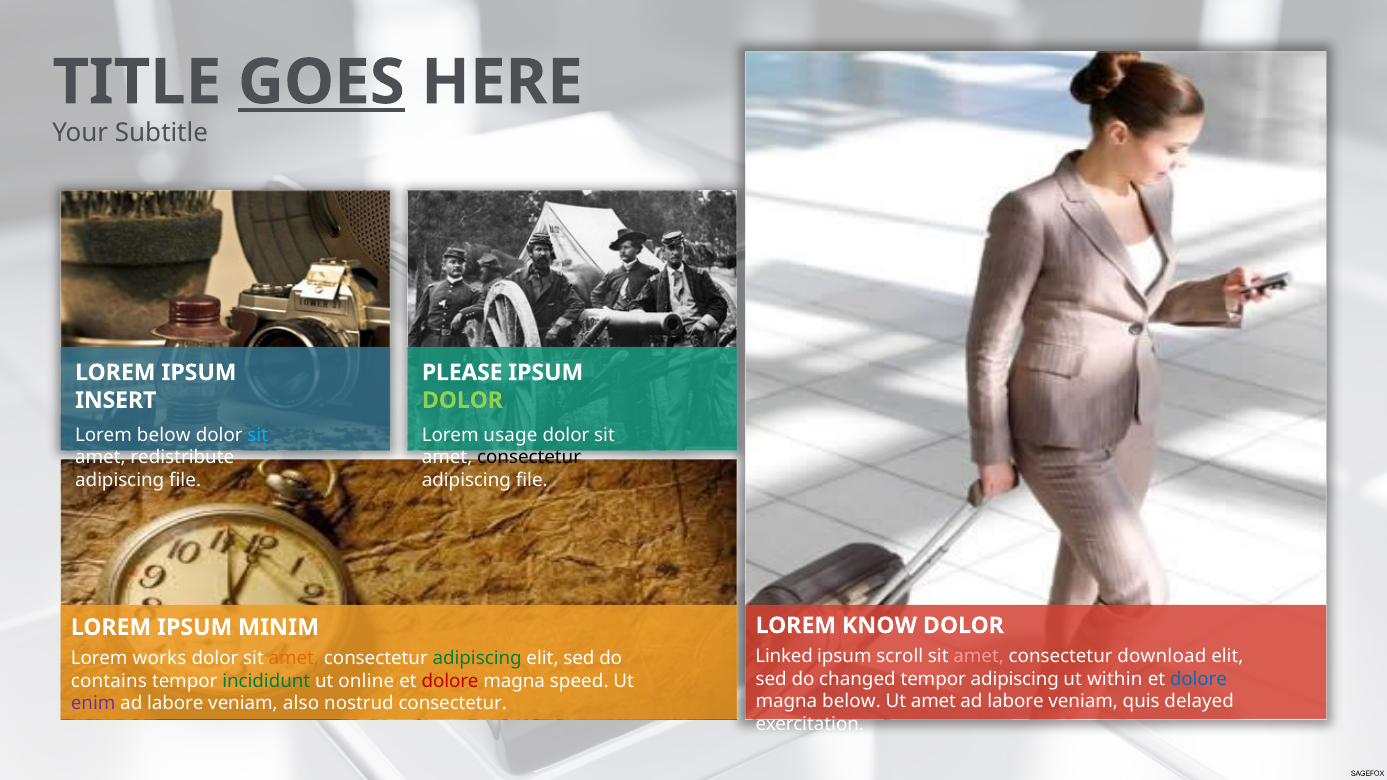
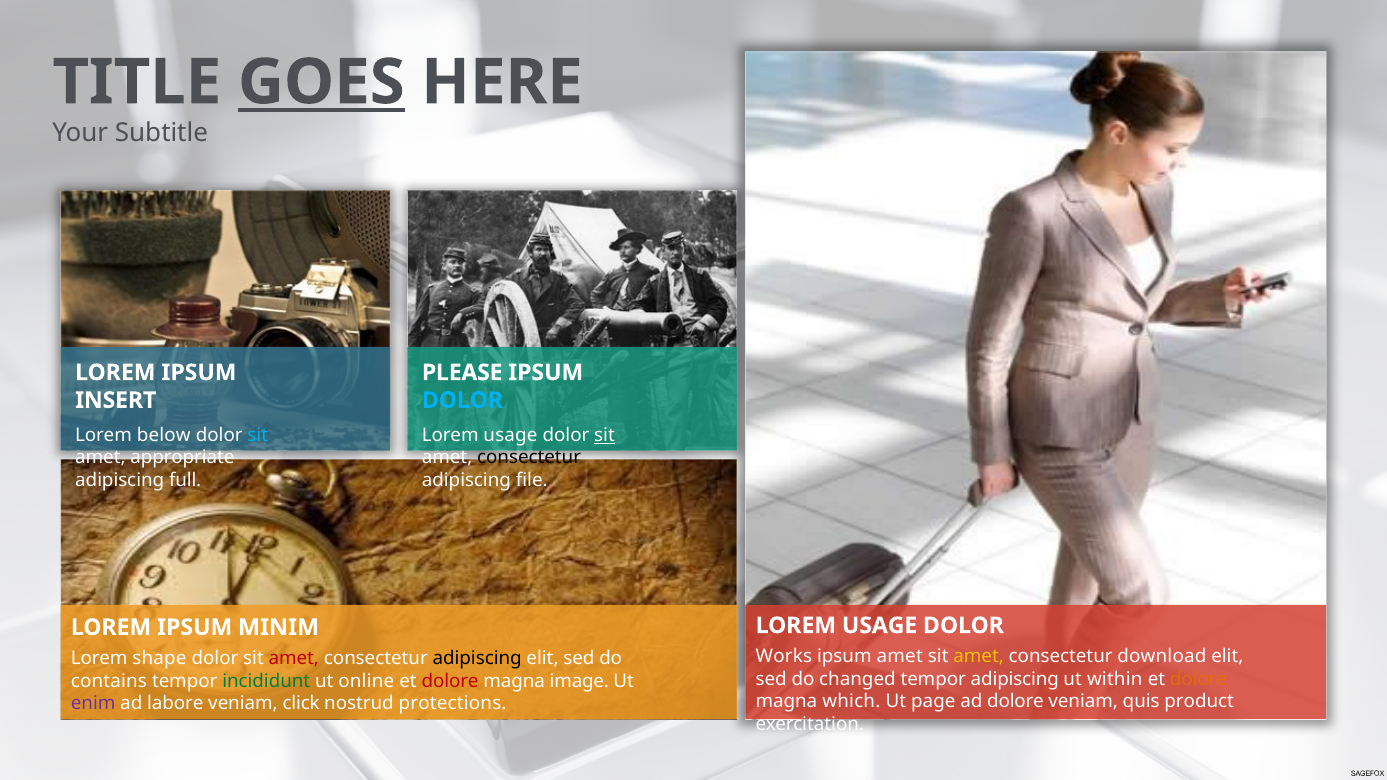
DOLOR at (462, 400) colour: light green -> light blue
sit at (605, 435) underline: none -> present
redistribute: redistribute -> appropriate
file at (185, 480): file -> full
KNOW at (879, 626): KNOW -> USAGE
Linked: Linked -> Works
ipsum scroll: scroll -> amet
amet at (979, 657) colour: pink -> yellow
works: works -> shape
amet at (294, 658) colour: orange -> red
adipiscing at (477, 658) colour: green -> black
dolore at (1198, 679) colour: blue -> orange
speed: speed -> image
magna below: below -> which
Ut amet: amet -> page
labore at (1015, 702): labore -> dolore
delayed: delayed -> product
also: also -> click
nostrud consectetur: consectetur -> protections
